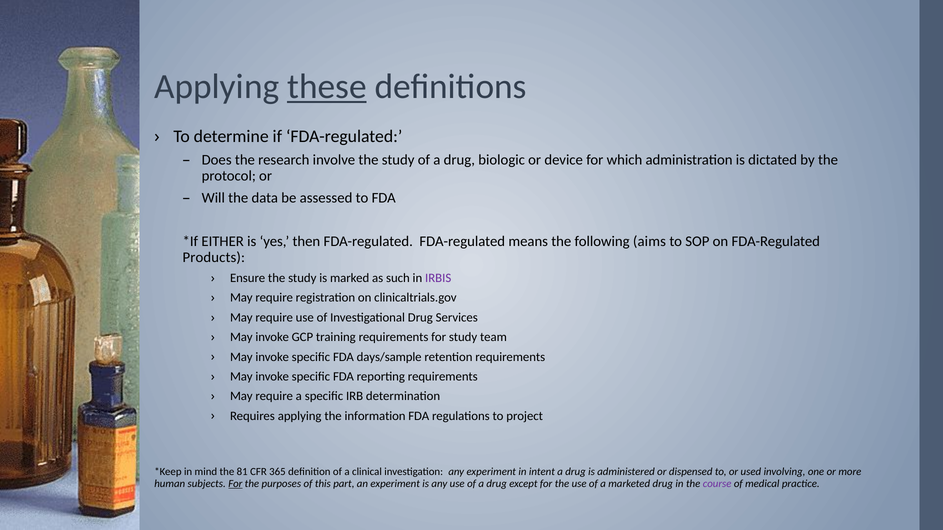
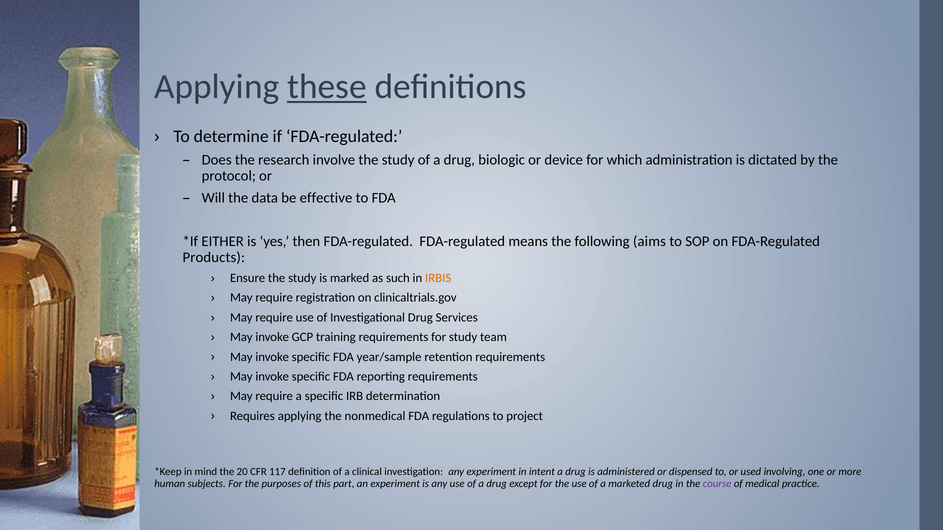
assessed: assessed -> effective
IRBIS colour: purple -> orange
days/sample: days/sample -> year/sample
information: information -> nonmedical
81: 81 -> 20
365: 365 -> 117
For at (235, 484) underline: present -> none
